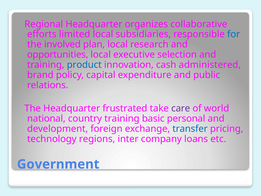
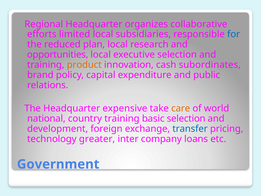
involved: involved -> reduced
product colour: blue -> orange
administered: administered -> subordinates
frustrated: frustrated -> expensive
care colour: purple -> orange
basic personal: personal -> selection
regions: regions -> greater
